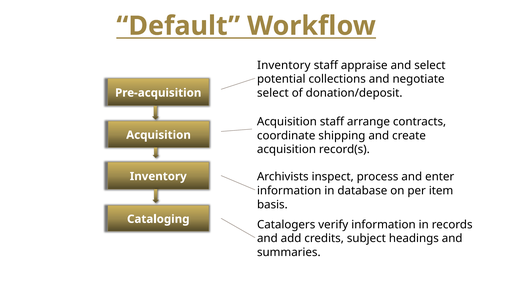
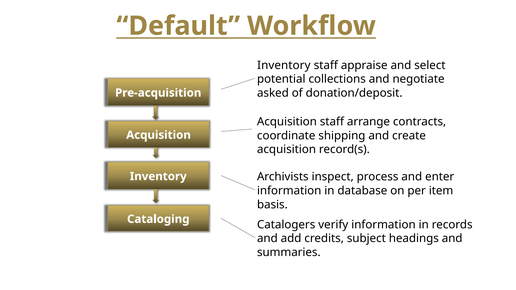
select at (273, 93): select -> asked
